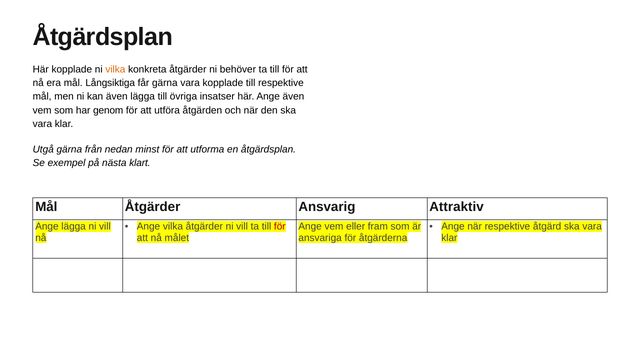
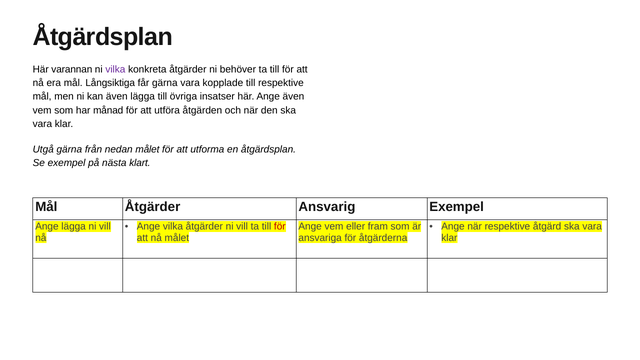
Här kopplade: kopplade -> varannan
vilka at (115, 69) colour: orange -> purple
genom: genom -> månad
nedan minst: minst -> målet
Ansvarig Attraktiv: Attraktiv -> Exempel
